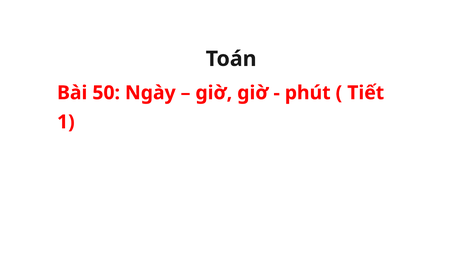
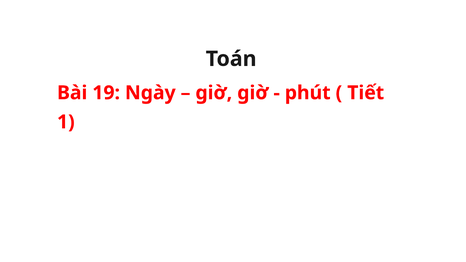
50: 50 -> 19
